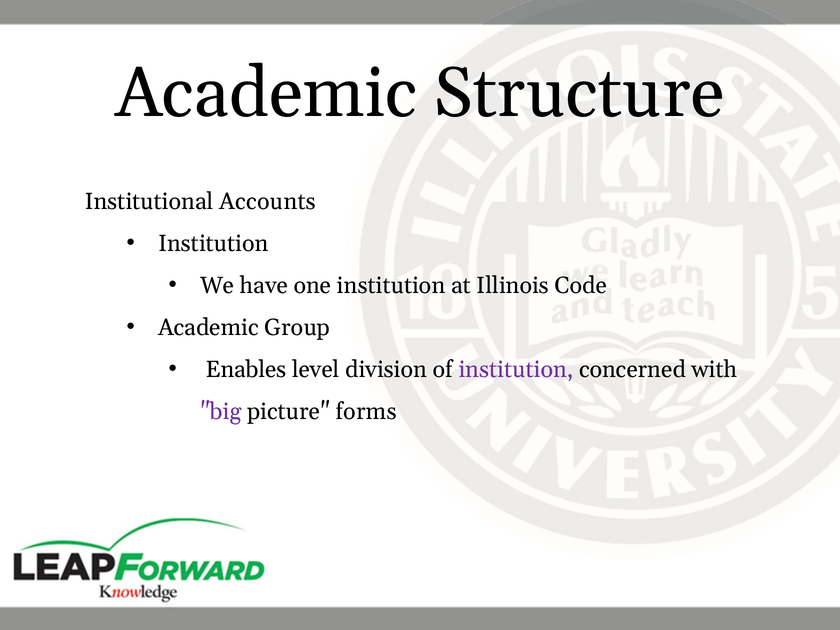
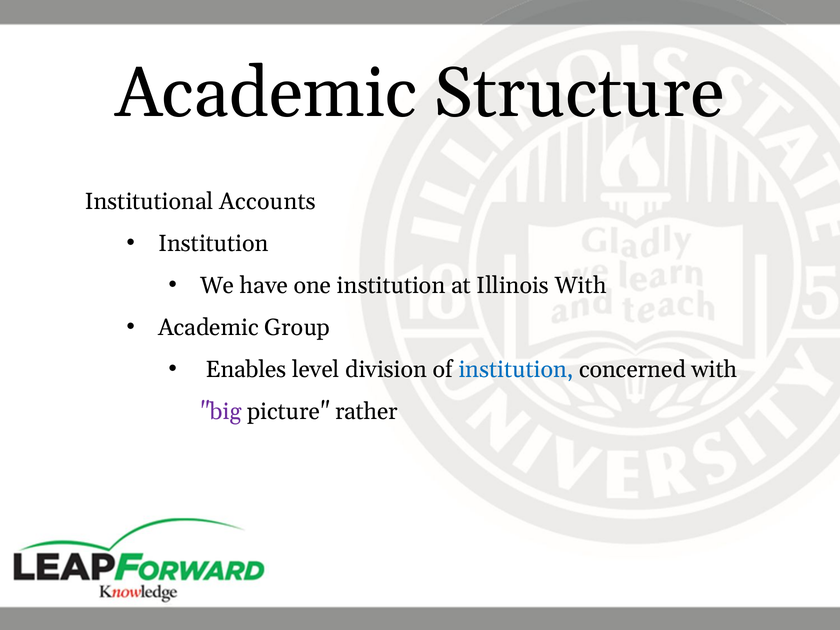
Illinois Code: Code -> With
institution at (516, 369) colour: purple -> blue
forms: forms -> rather
